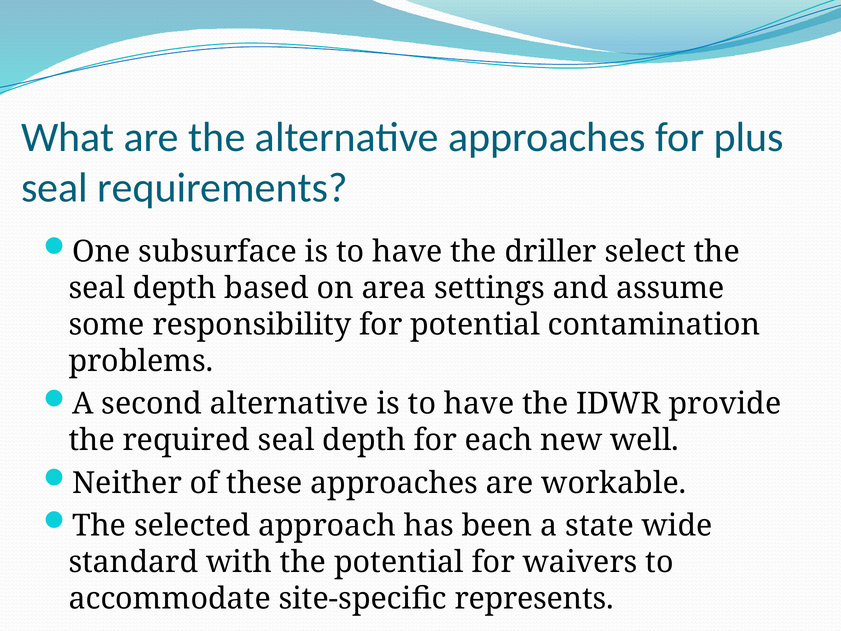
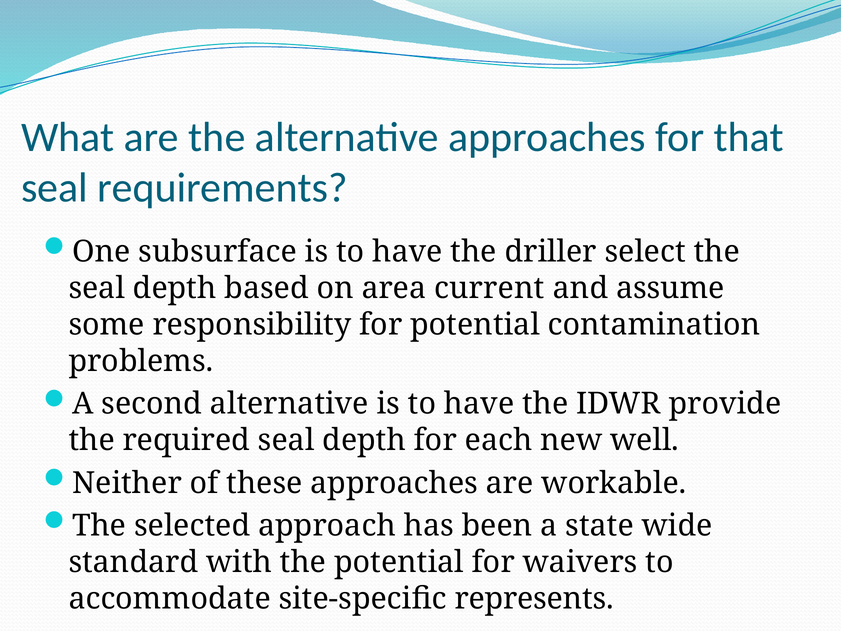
plus: plus -> that
settings: settings -> current
